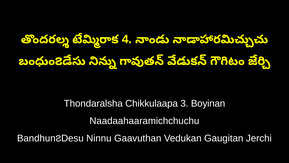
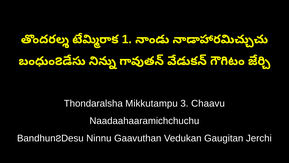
4: 4 -> 1
Chikkulaapa: Chikkulaapa -> Mikkutampu
Boyinan: Boyinan -> Chaavu
